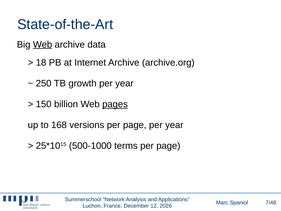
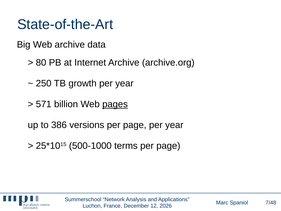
Web at (43, 44) underline: present -> none
18: 18 -> 80
150: 150 -> 571
168: 168 -> 386
